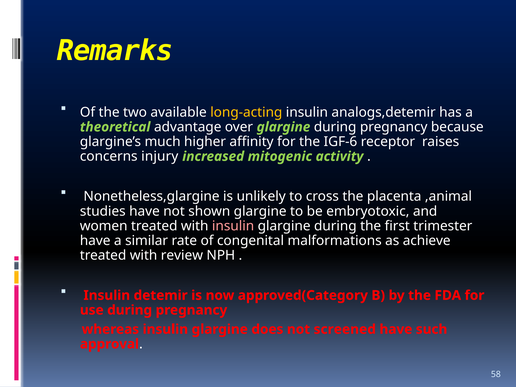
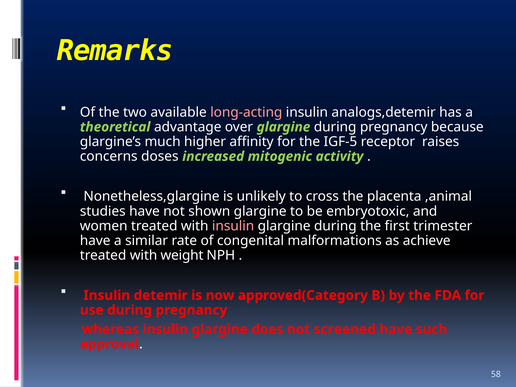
long-acting colour: yellow -> pink
IGF-6: IGF-6 -> IGF-5
injury: injury -> doses
review: review -> weight
